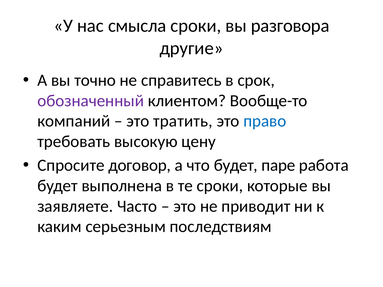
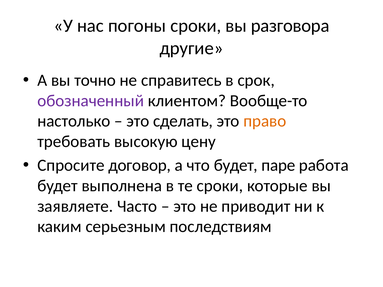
смысла: смысла -> погоны
компаний: компаний -> настолько
тратить: тратить -> сделать
право colour: blue -> orange
